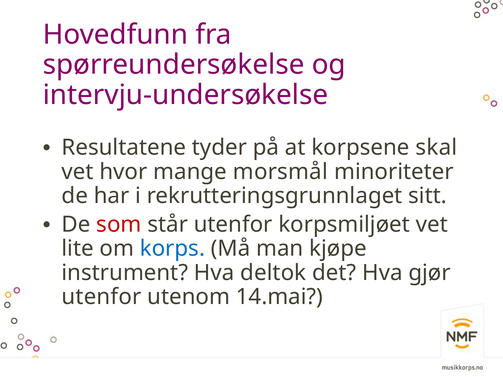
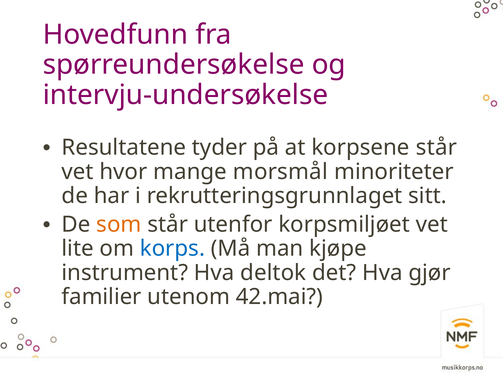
korpsene skal: skal -> står
som colour: red -> orange
utenfor at (101, 297): utenfor -> familier
14.mai: 14.mai -> 42.mai
